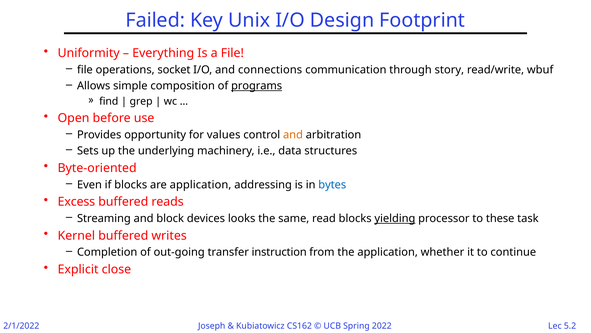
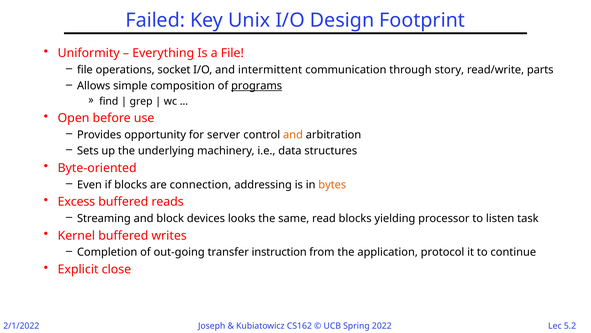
connections: connections -> intermittent
wbuf: wbuf -> parts
values: values -> server
are application: application -> connection
bytes colour: blue -> orange
yielding underline: present -> none
these: these -> listen
whether: whether -> protocol
